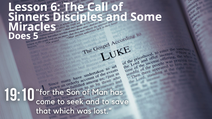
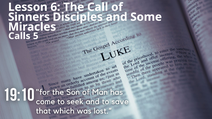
Does: Does -> Calls
